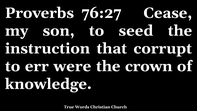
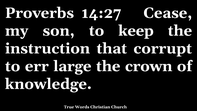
76:27: 76:27 -> 14:27
seed: seed -> keep
were: were -> large
